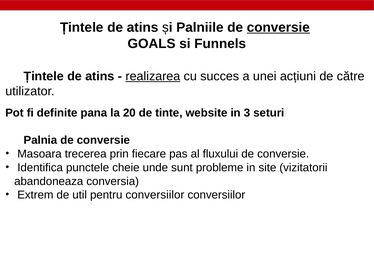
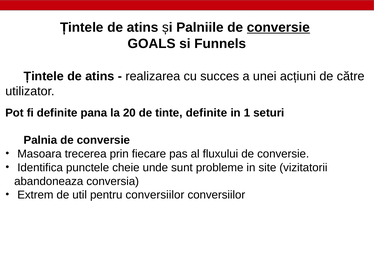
realizarea underline: present -> none
tinte website: website -> definite
3: 3 -> 1
